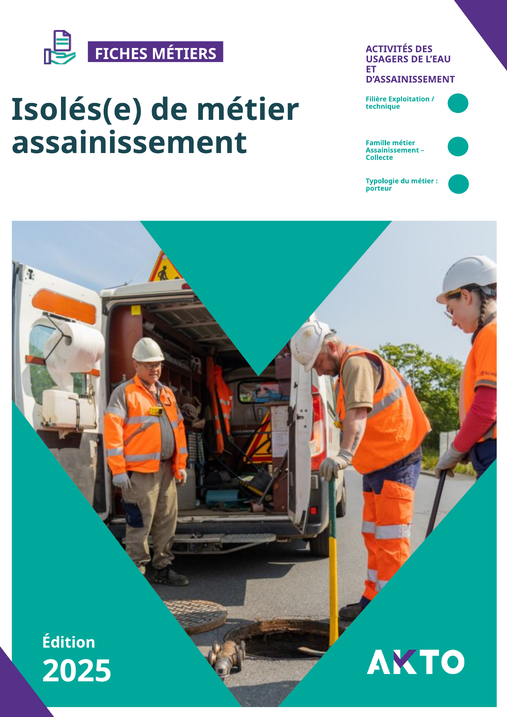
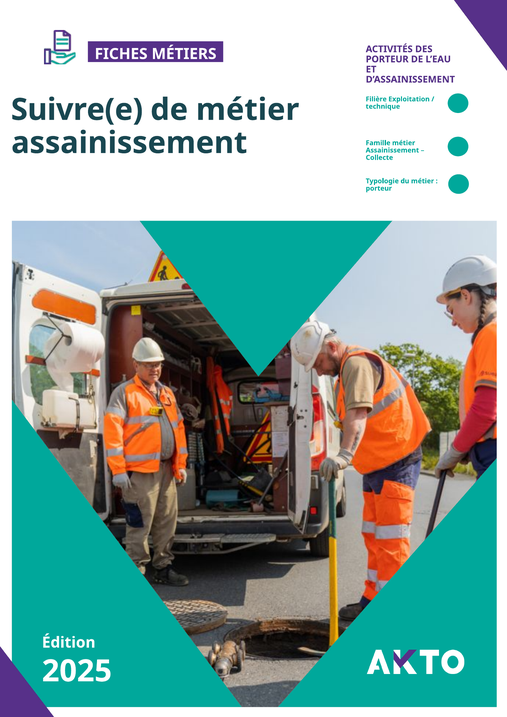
USAGERS at (387, 59): USAGERS -> PORTEUR
Isolés(e: Isolés(e -> Suivre(e
